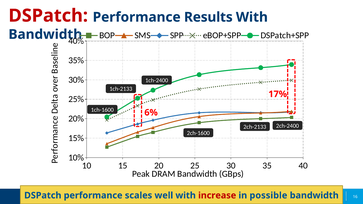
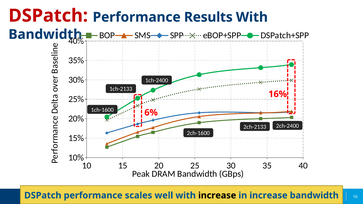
17%: 17% -> 16%
increase at (217, 196) colour: red -> black
in possible: possible -> increase
